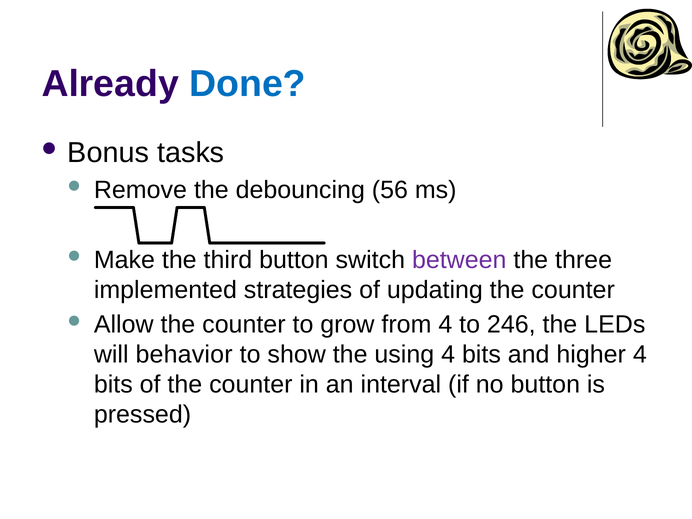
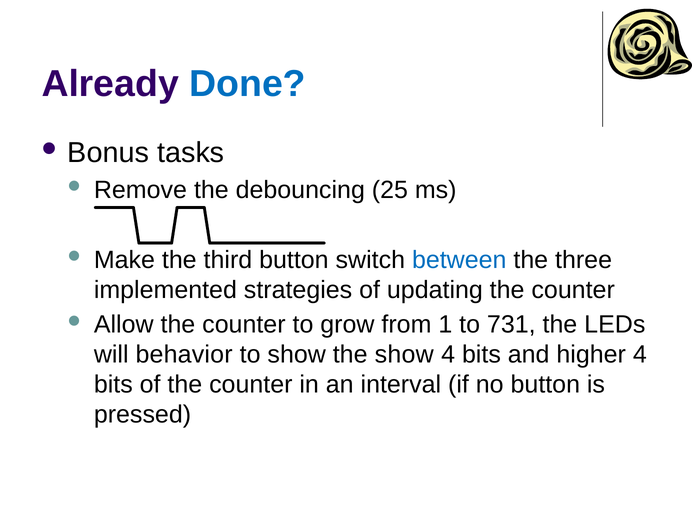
56: 56 -> 25
between colour: purple -> blue
from 4: 4 -> 1
246: 246 -> 731
the using: using -> show
